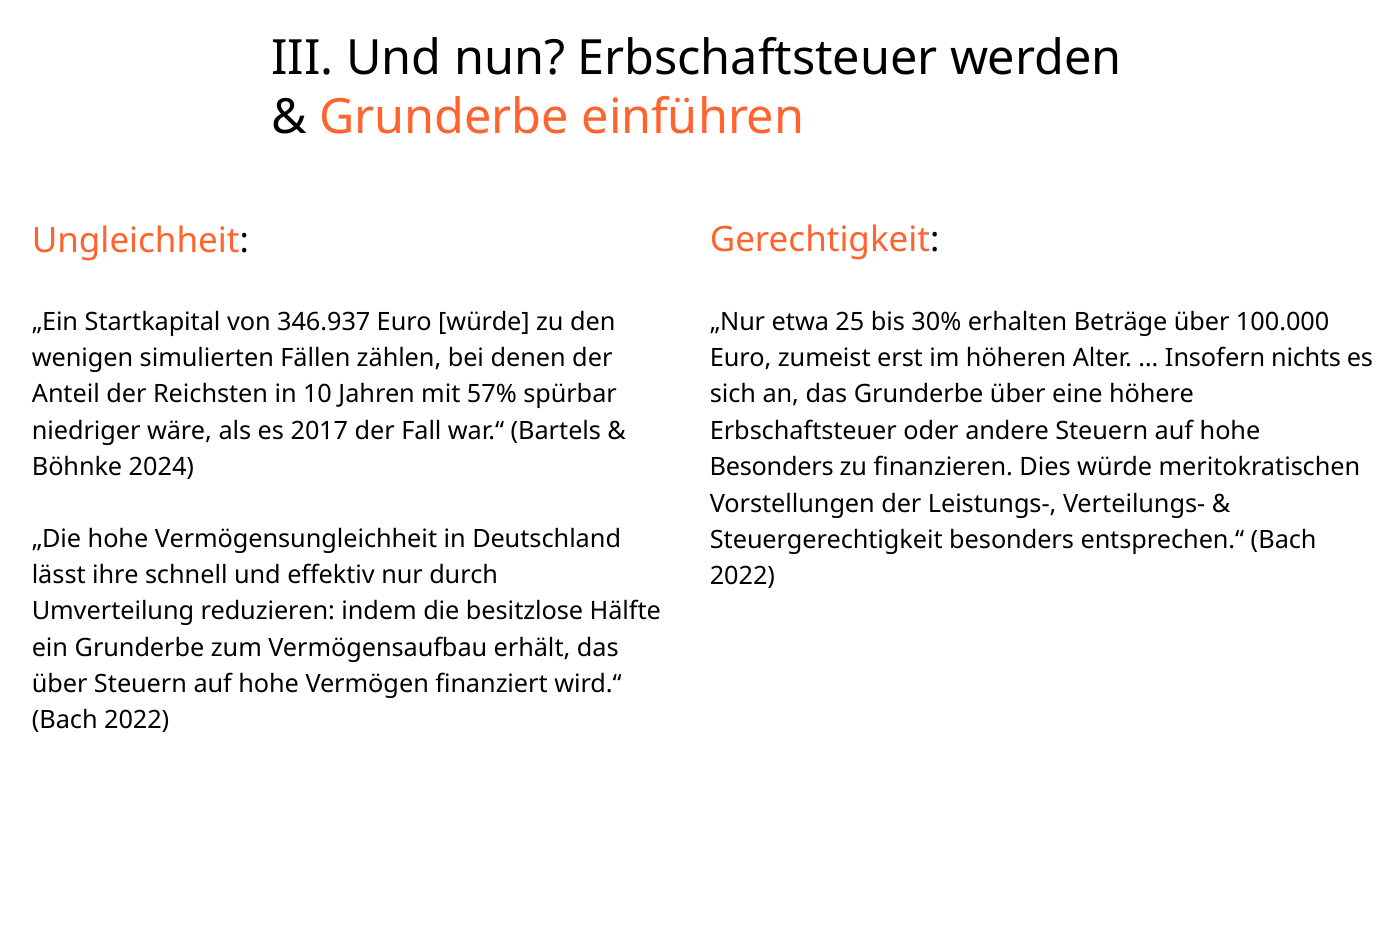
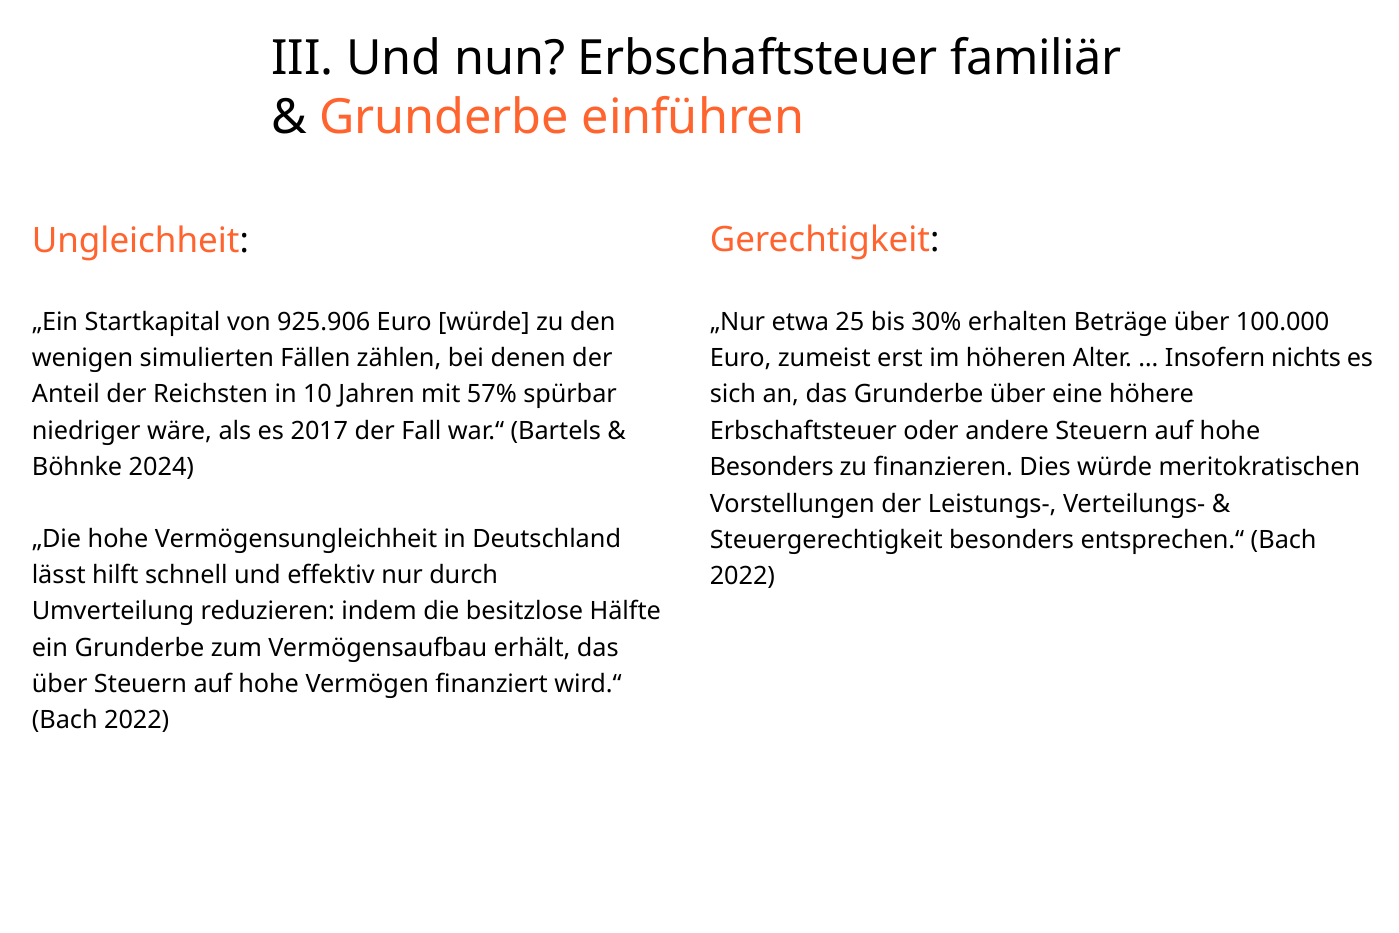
werden: werden -> familiär
346.937: 346.937 -> 925.906
ihre: ihre -> hilft
